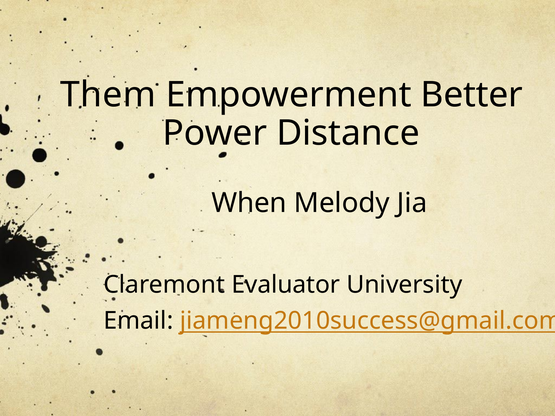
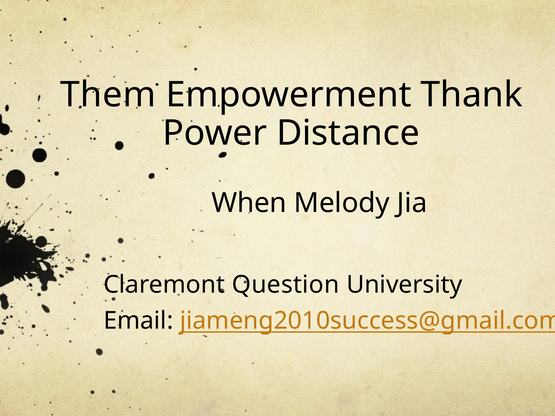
Better: Better -> Thank
Evaluator: Evaluator -> Question
